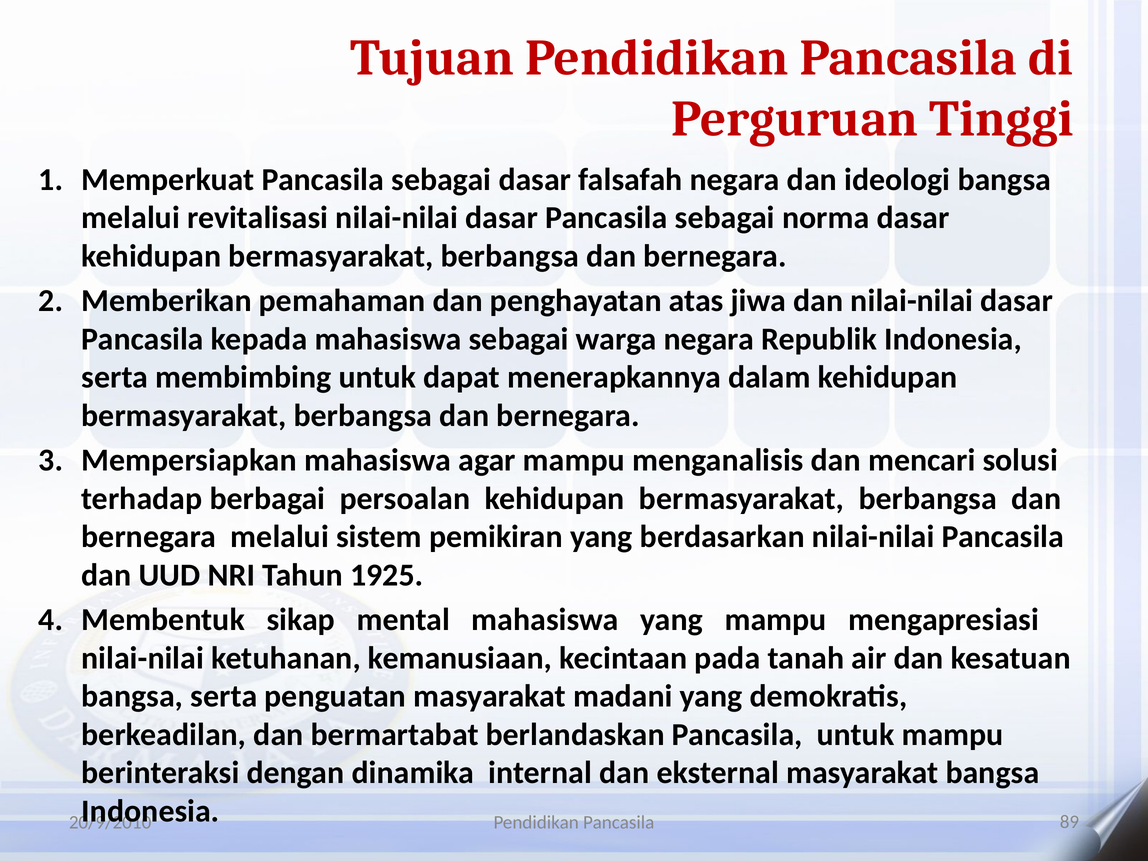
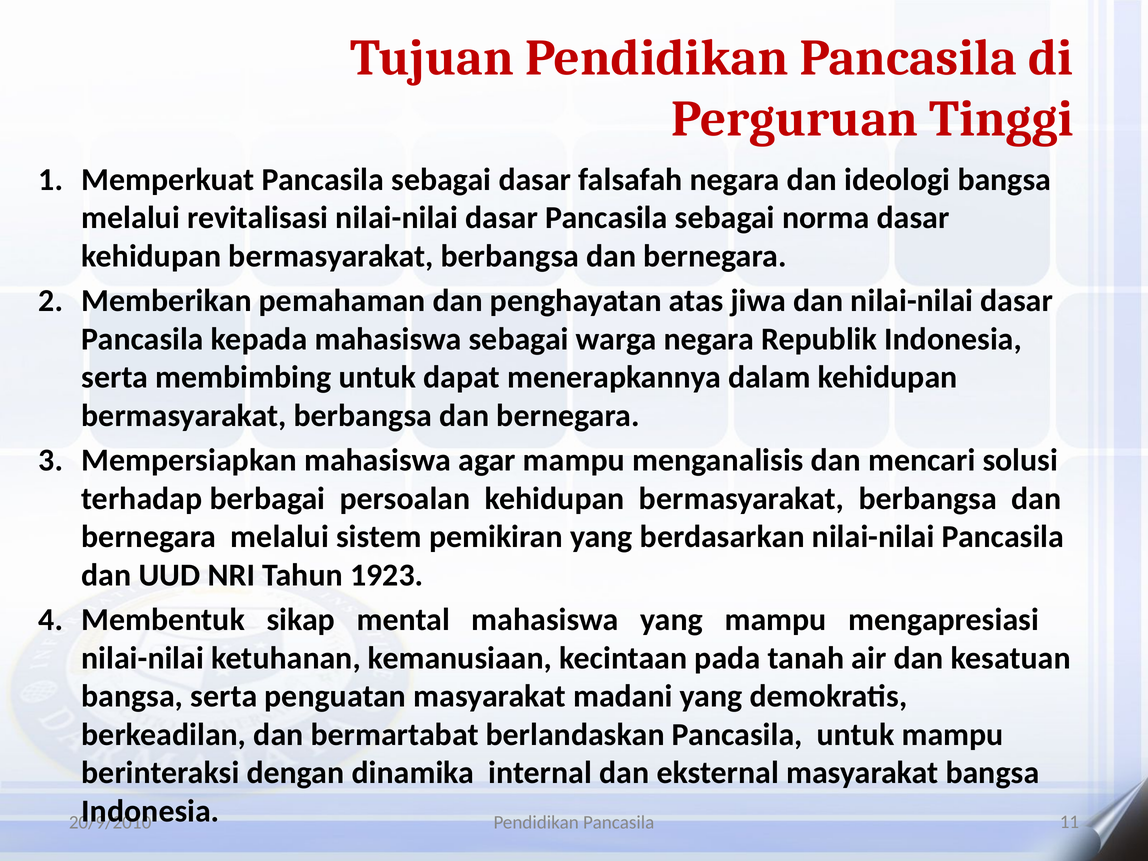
1925: 1925 -> 1923
89: 89 -> 11
